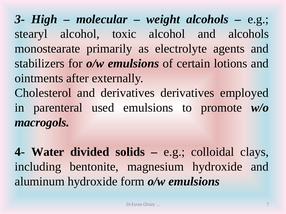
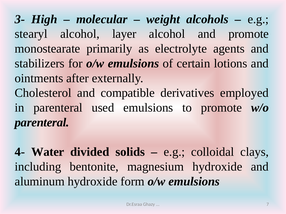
toxic: toxic -> layer
and alcohols: alcohols -> promote
and derivatives: derivatives -> compatible
macrogols at (42, 123): macrogols -> parenteral
